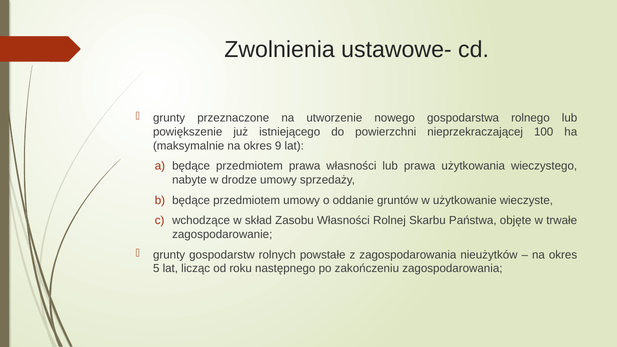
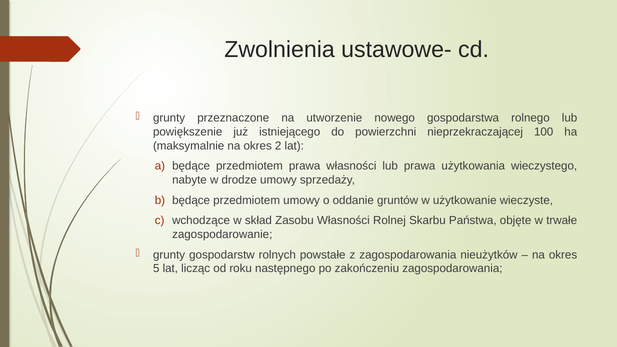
9: 9 -> 2
